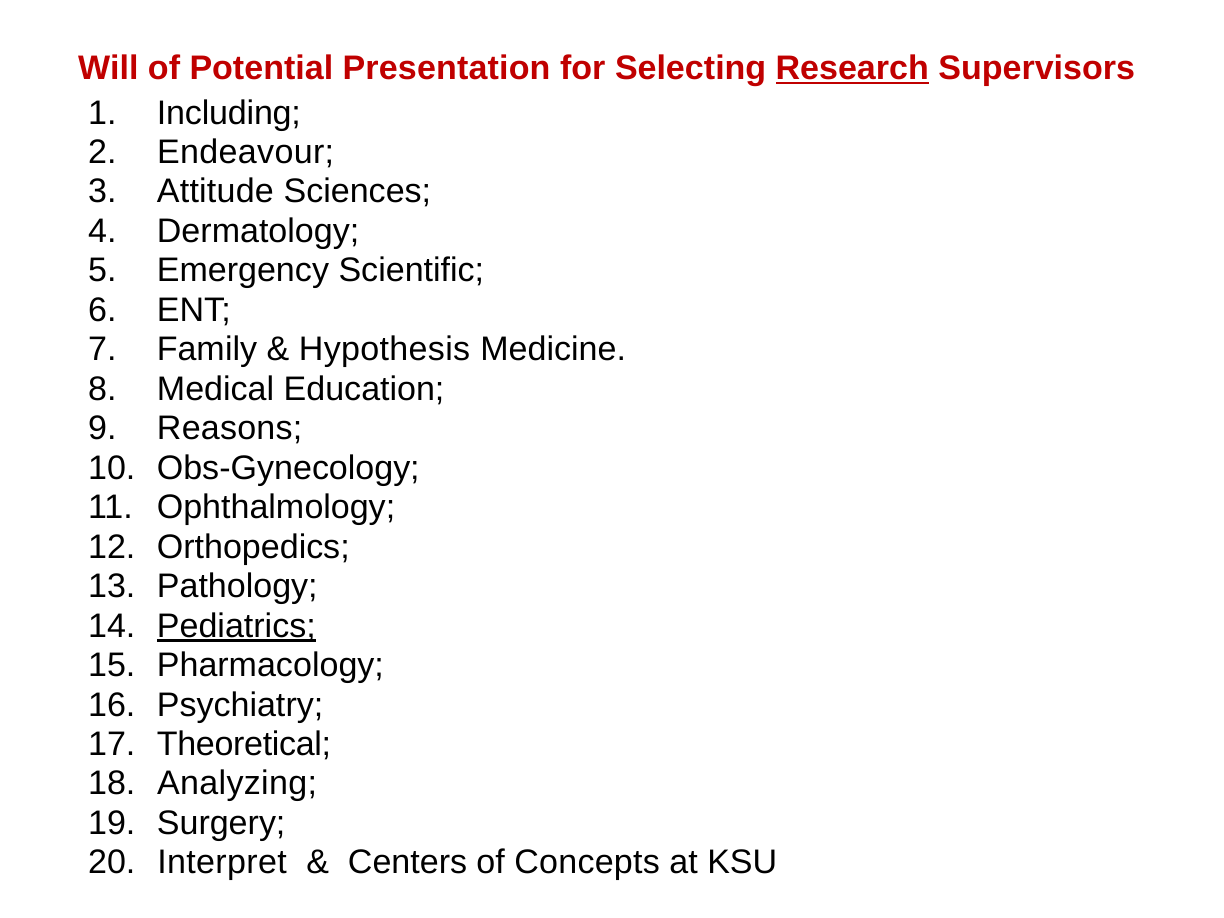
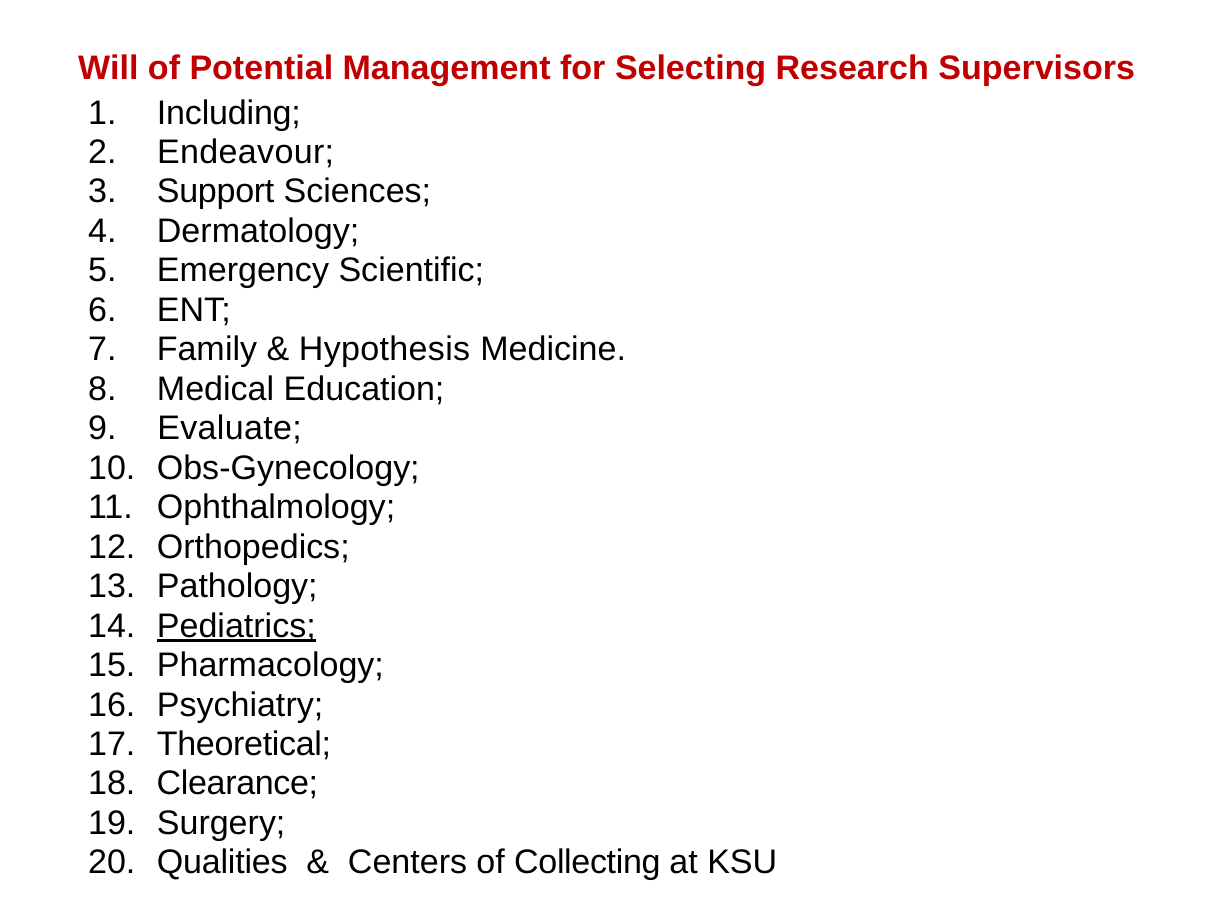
Presentation: Presentation -> Management
Research underline: present -> none
Attitude: Attitude -> Support
Reasons: Reasons -> Evaluate
Analyzing: Analyzing -> Clearance
Interpret: Interpret -> Qualities
Concepts: Concepts -> Collecting
